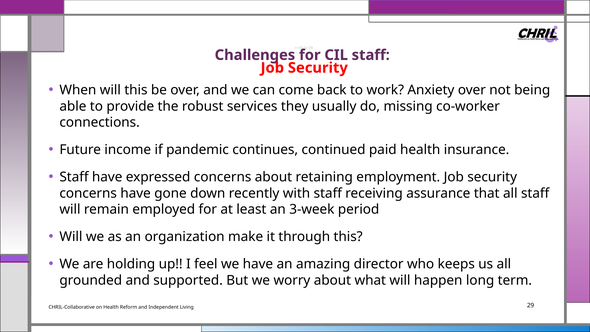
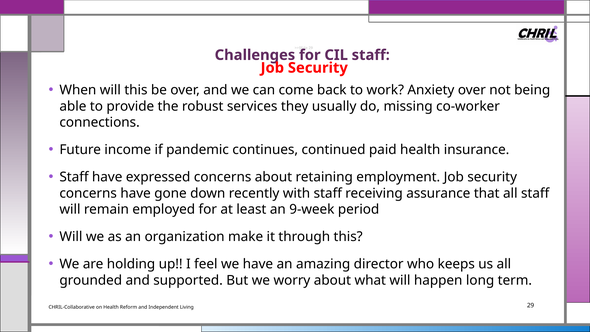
3-week: 3-week -> 9-week
